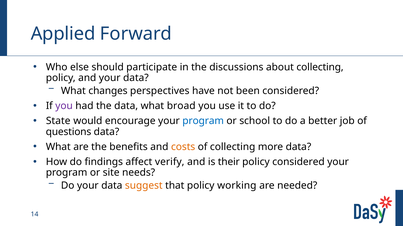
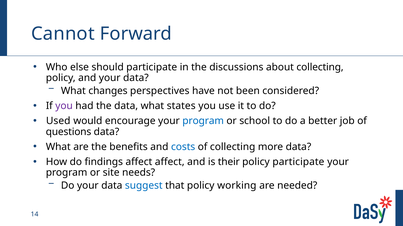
Applied: Applied -> Cannot
broad: broad -> states
State: State -> Used
costs colour: orange -> blue
affect verify: verify -> affect
policy considered: considered -> participate
suggest colour: orange -> blue
